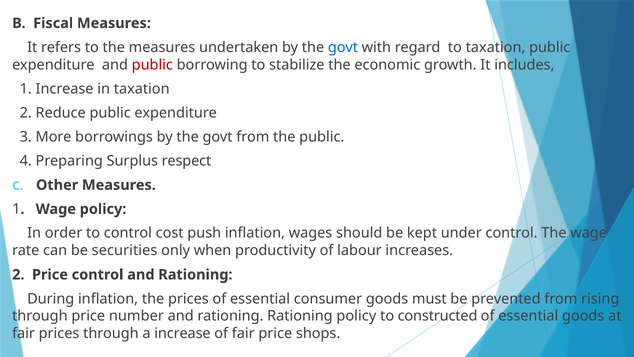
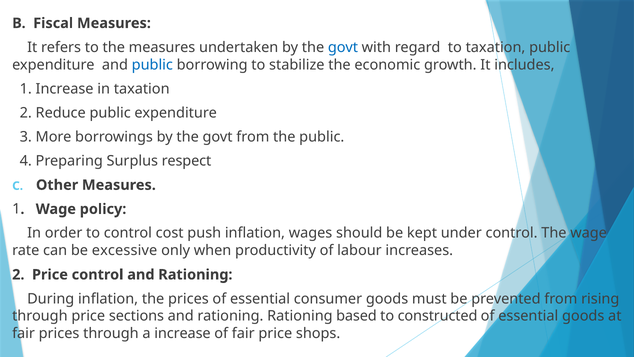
public at (152, 65) colour: red -> blue
securities: securities -> excessive
number: number -> sections
Rationing policy: policy -> based
